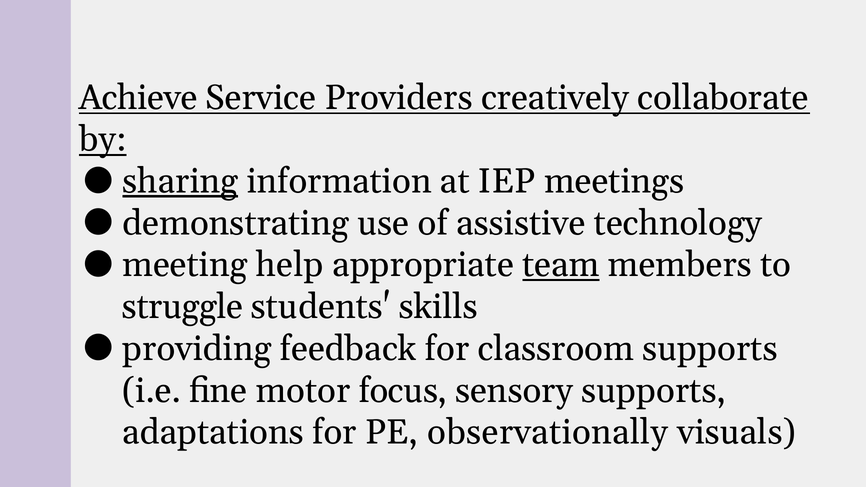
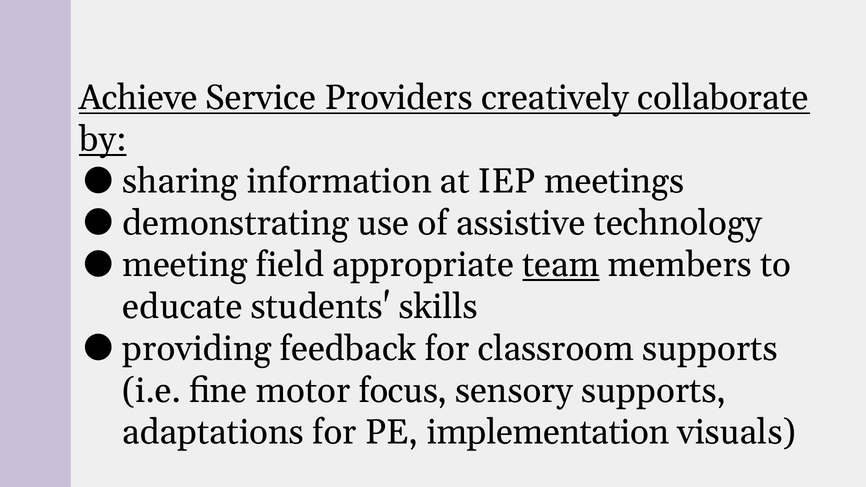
sharing underline: present -> none
help: help -> field
struggle: struggle -> educate
observationally: observationally -> implementation
